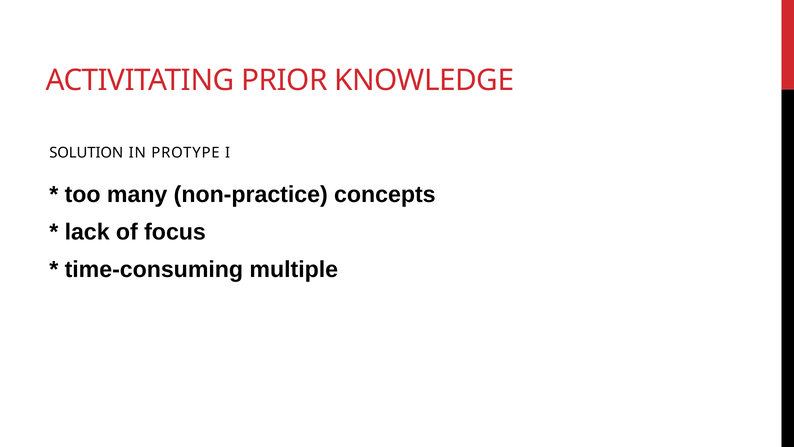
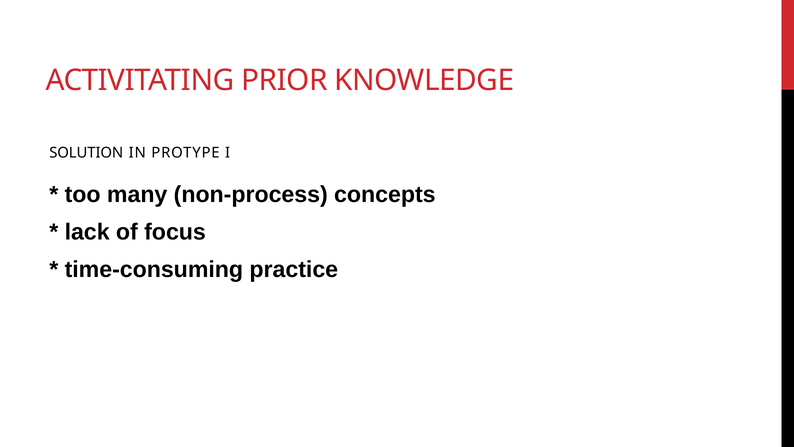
non-practice: non-practice -> non-process
multiple: multiple -> practice
